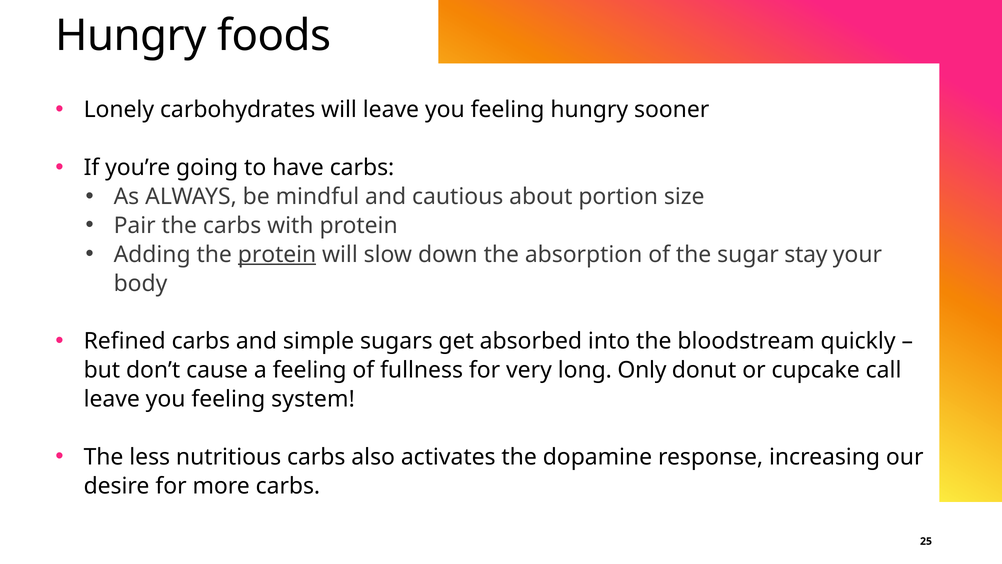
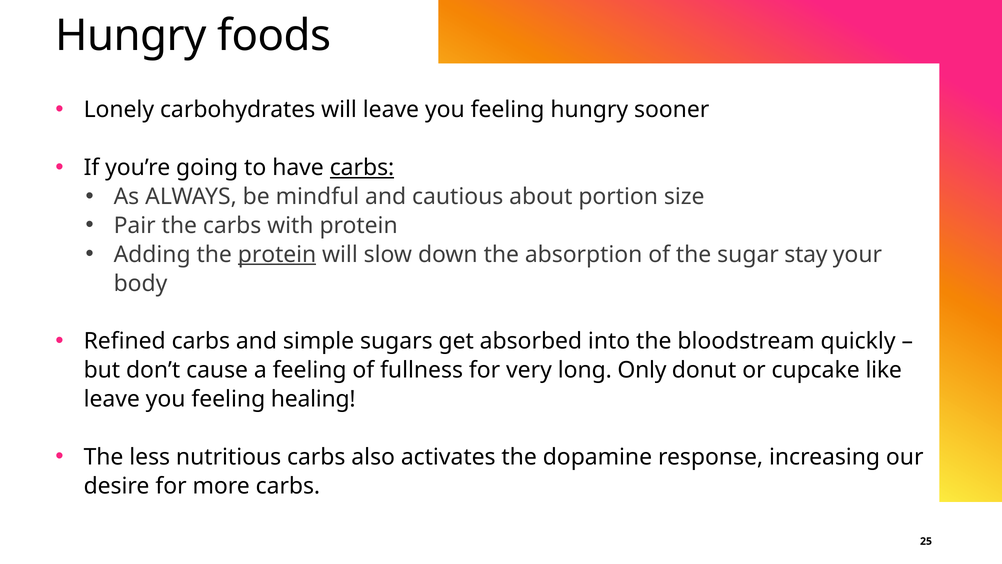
carbs at (362, 168) underline: none -> present
call: call -> like
system: system -> healing
